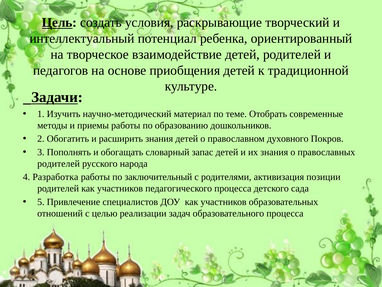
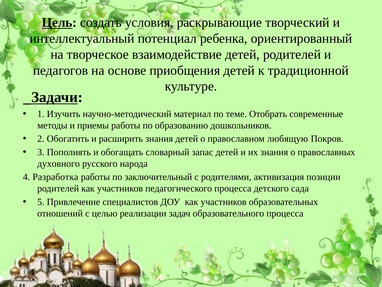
духовного: духовного -> любящую
родителей at (59, 163): родителей -> духовного
